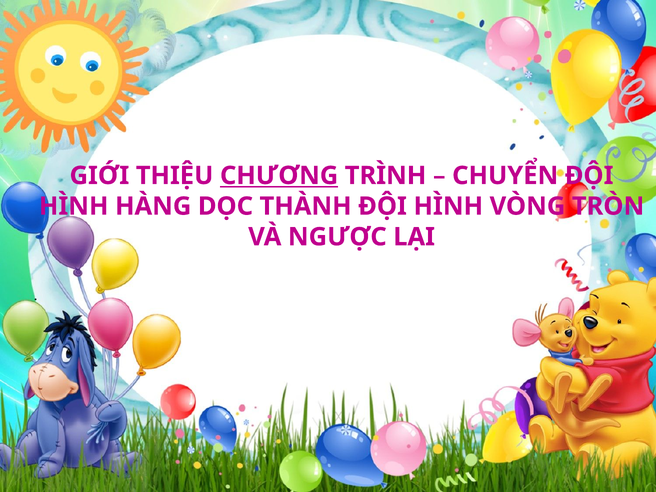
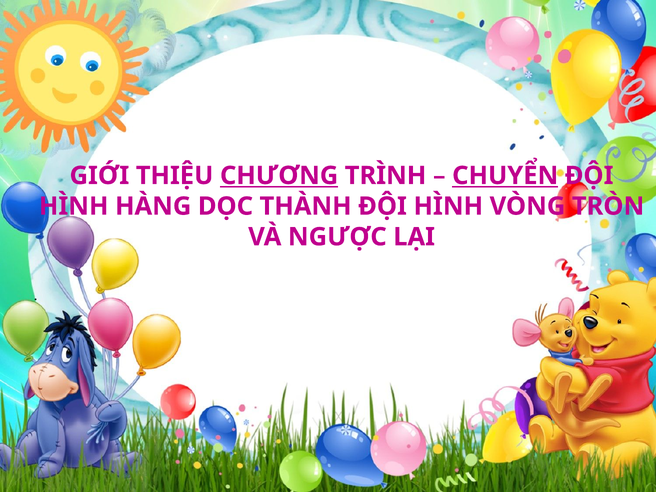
CHUYỂN underline: none -> present
